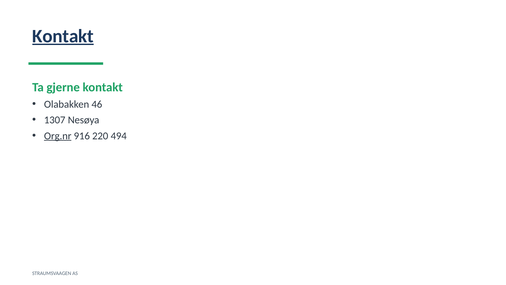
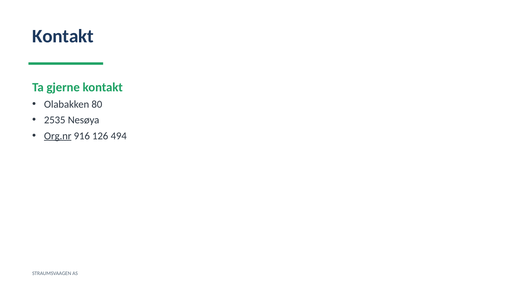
Kontakt at (63, 36) underline: present -> none
46: 46 -> 80
1307: 1307 -> 2535
220: 220 -> 126
